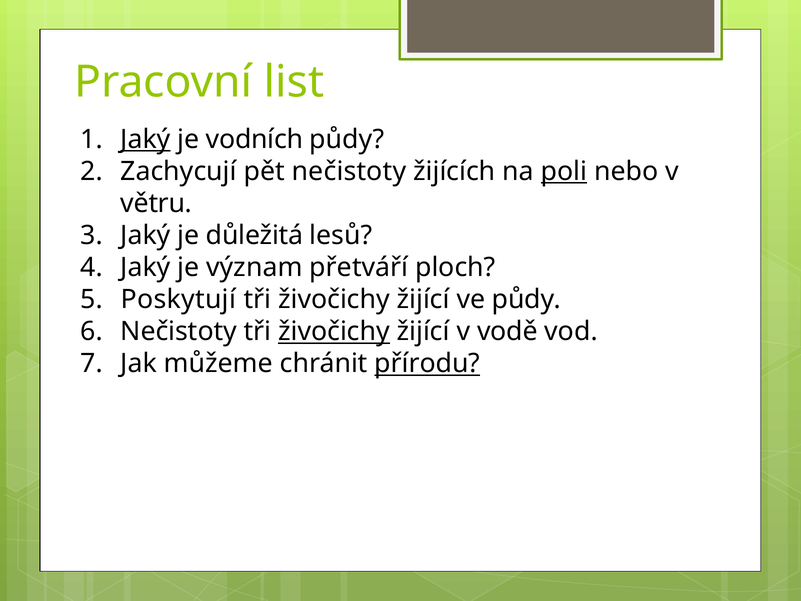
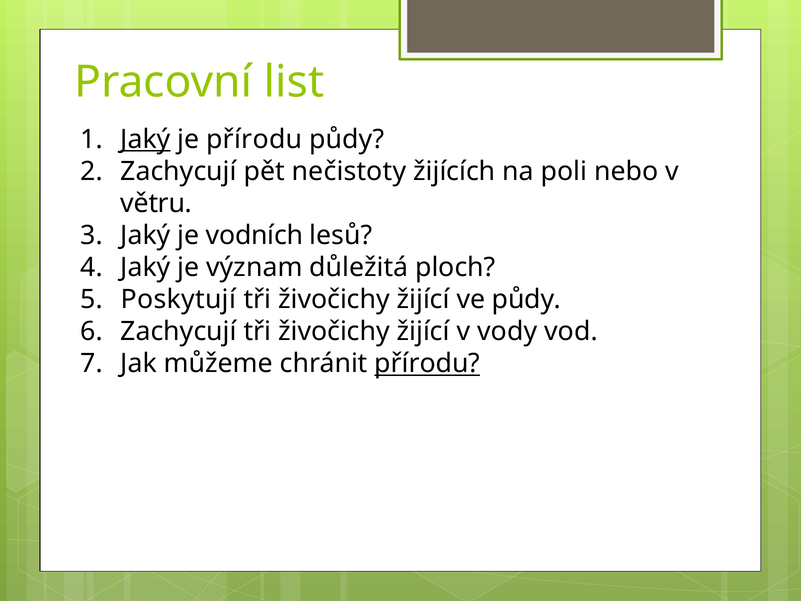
je vodních: vodních -> přírodu
poli underline: present -> none
důležitá: důležitá -> vodních
přetváří: přetváří -> důležitá
Nečistoty at (179, 331): Nečistoty -> Zachycují
živočichy at (334, 331) underline: present -> none
vodě: vodě -> vody
